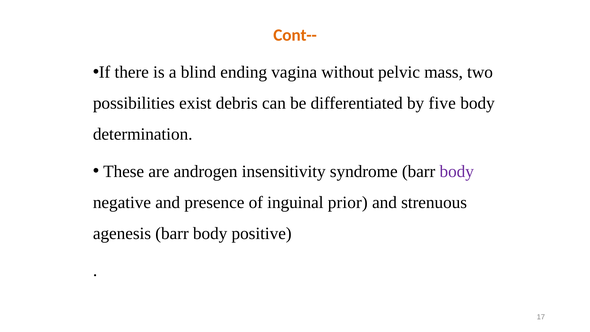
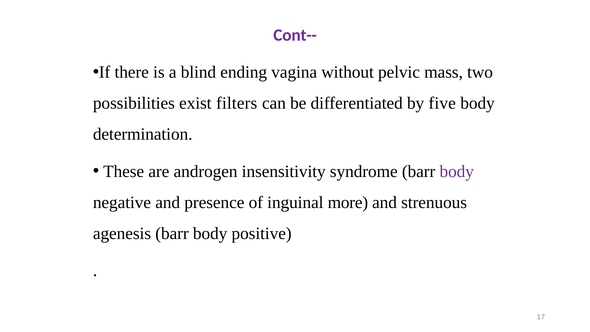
Cont-- colour: orange -> purple
debris: debris -> filters
prior: prior -> more
